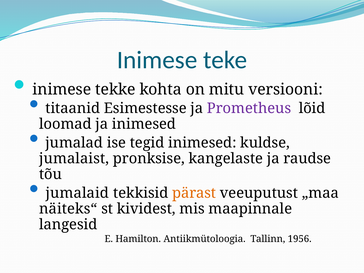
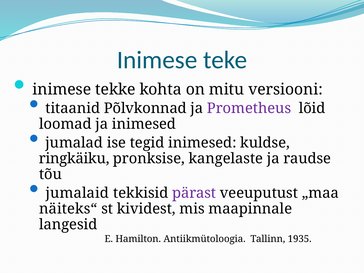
Esimestesse: Esimestesse -> Põlvkonnad
jumalaist: jumalaist -> ringkäiku
pärast colour: orange -> purple
1956: 1956 -> 1935
